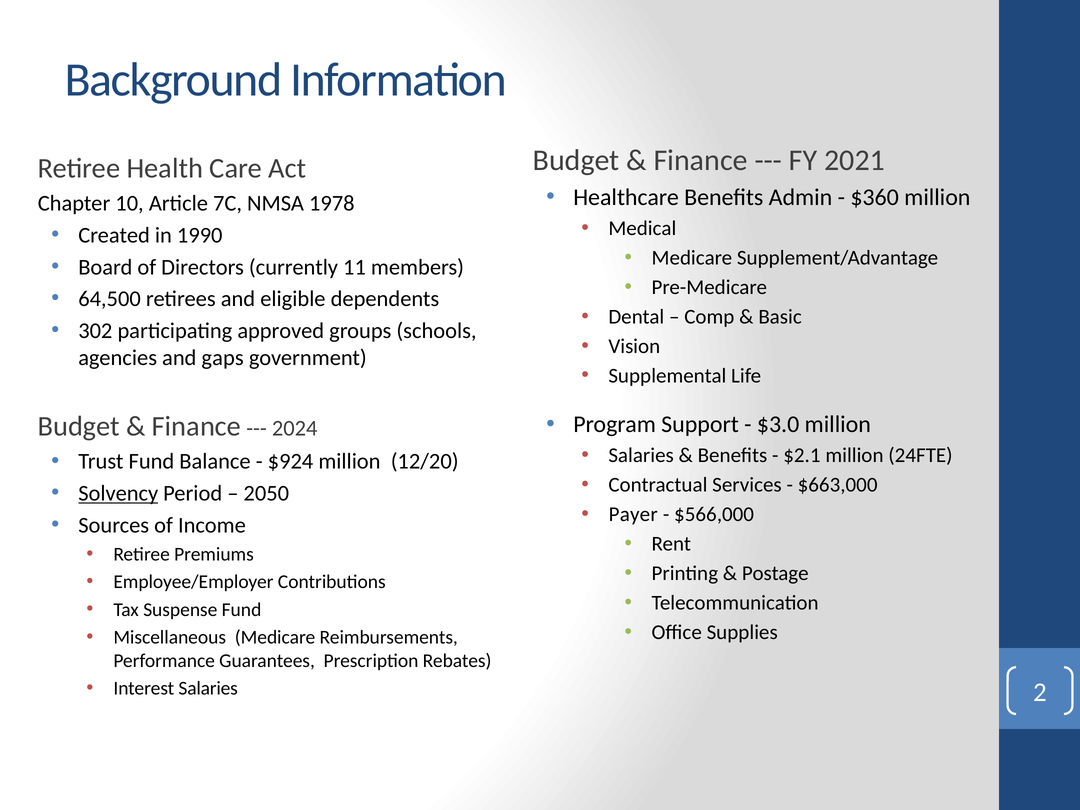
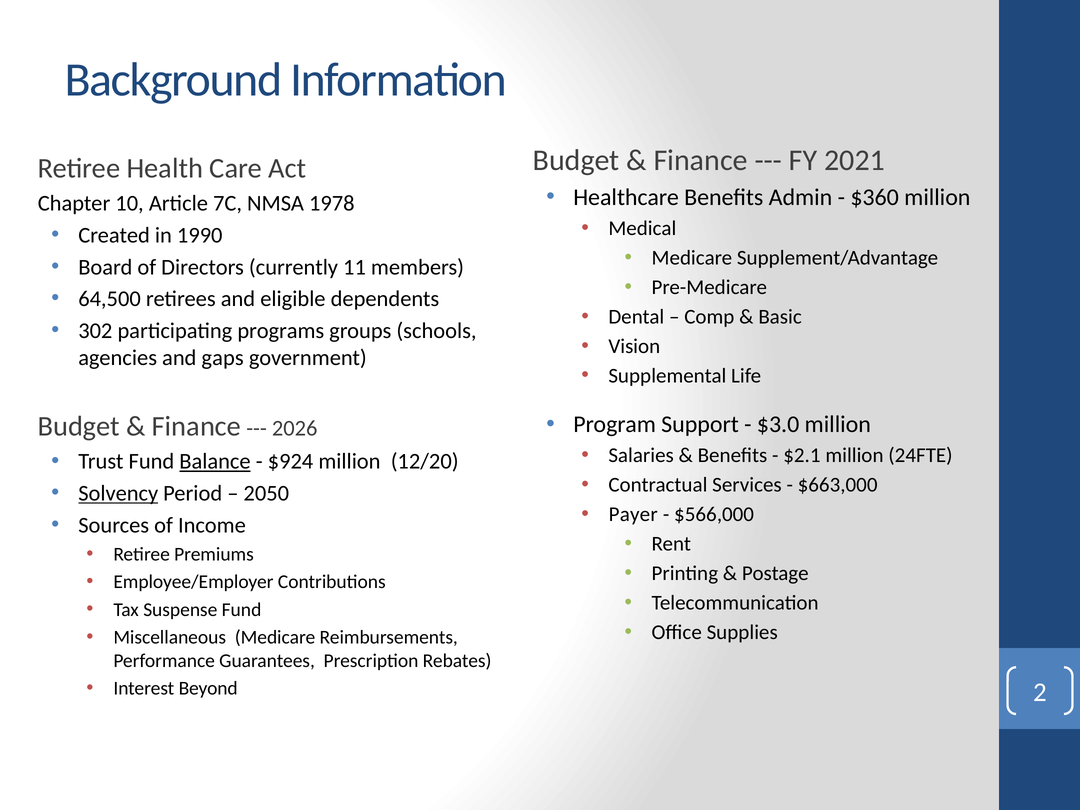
approved: approved -> programs
2024: 2024 -> 2026
Balance underline: none -> present
Interest Salaries: Salaries -> Beyond
